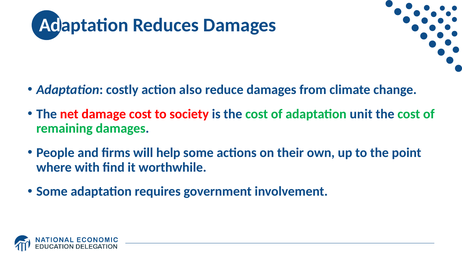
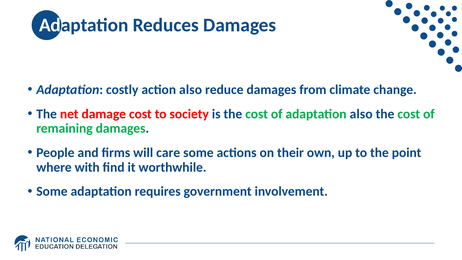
adaptation unit: unit -> also
help: help -> care
